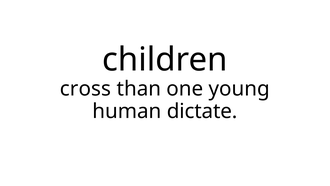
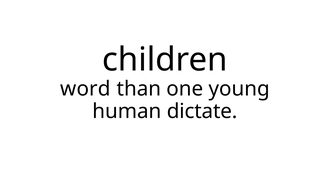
cross: cross -> word
